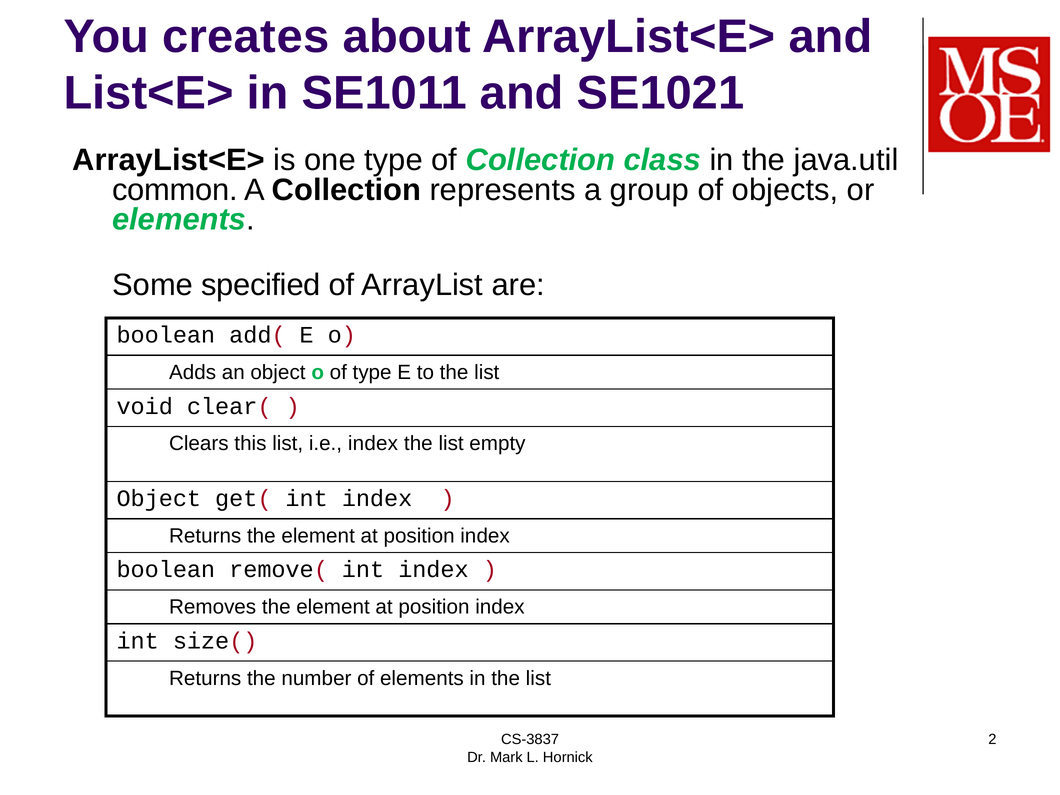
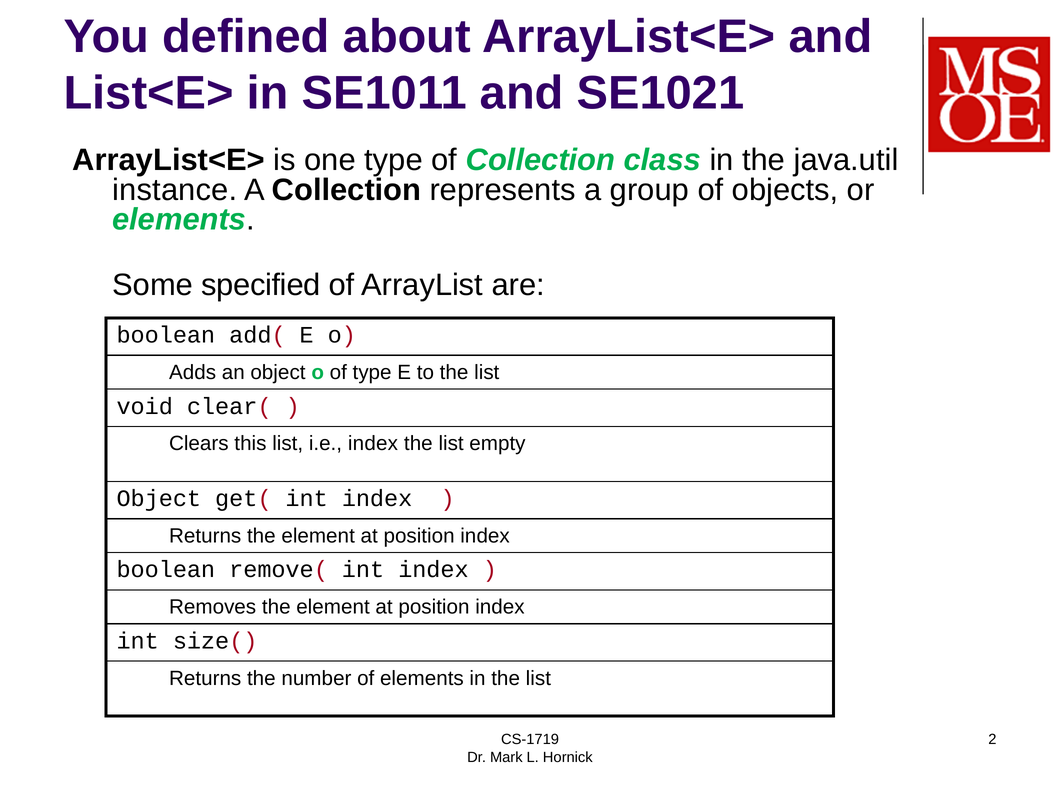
creates: creates -> defined
common: common -> instance
CS-3837: CS-3837 -> CS-1719
